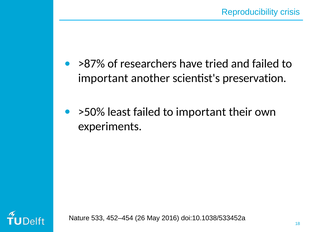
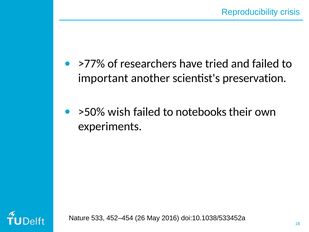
>87%: >87% -> >77%
least: least -> wish
important at (201, 112): important -> notebooks
